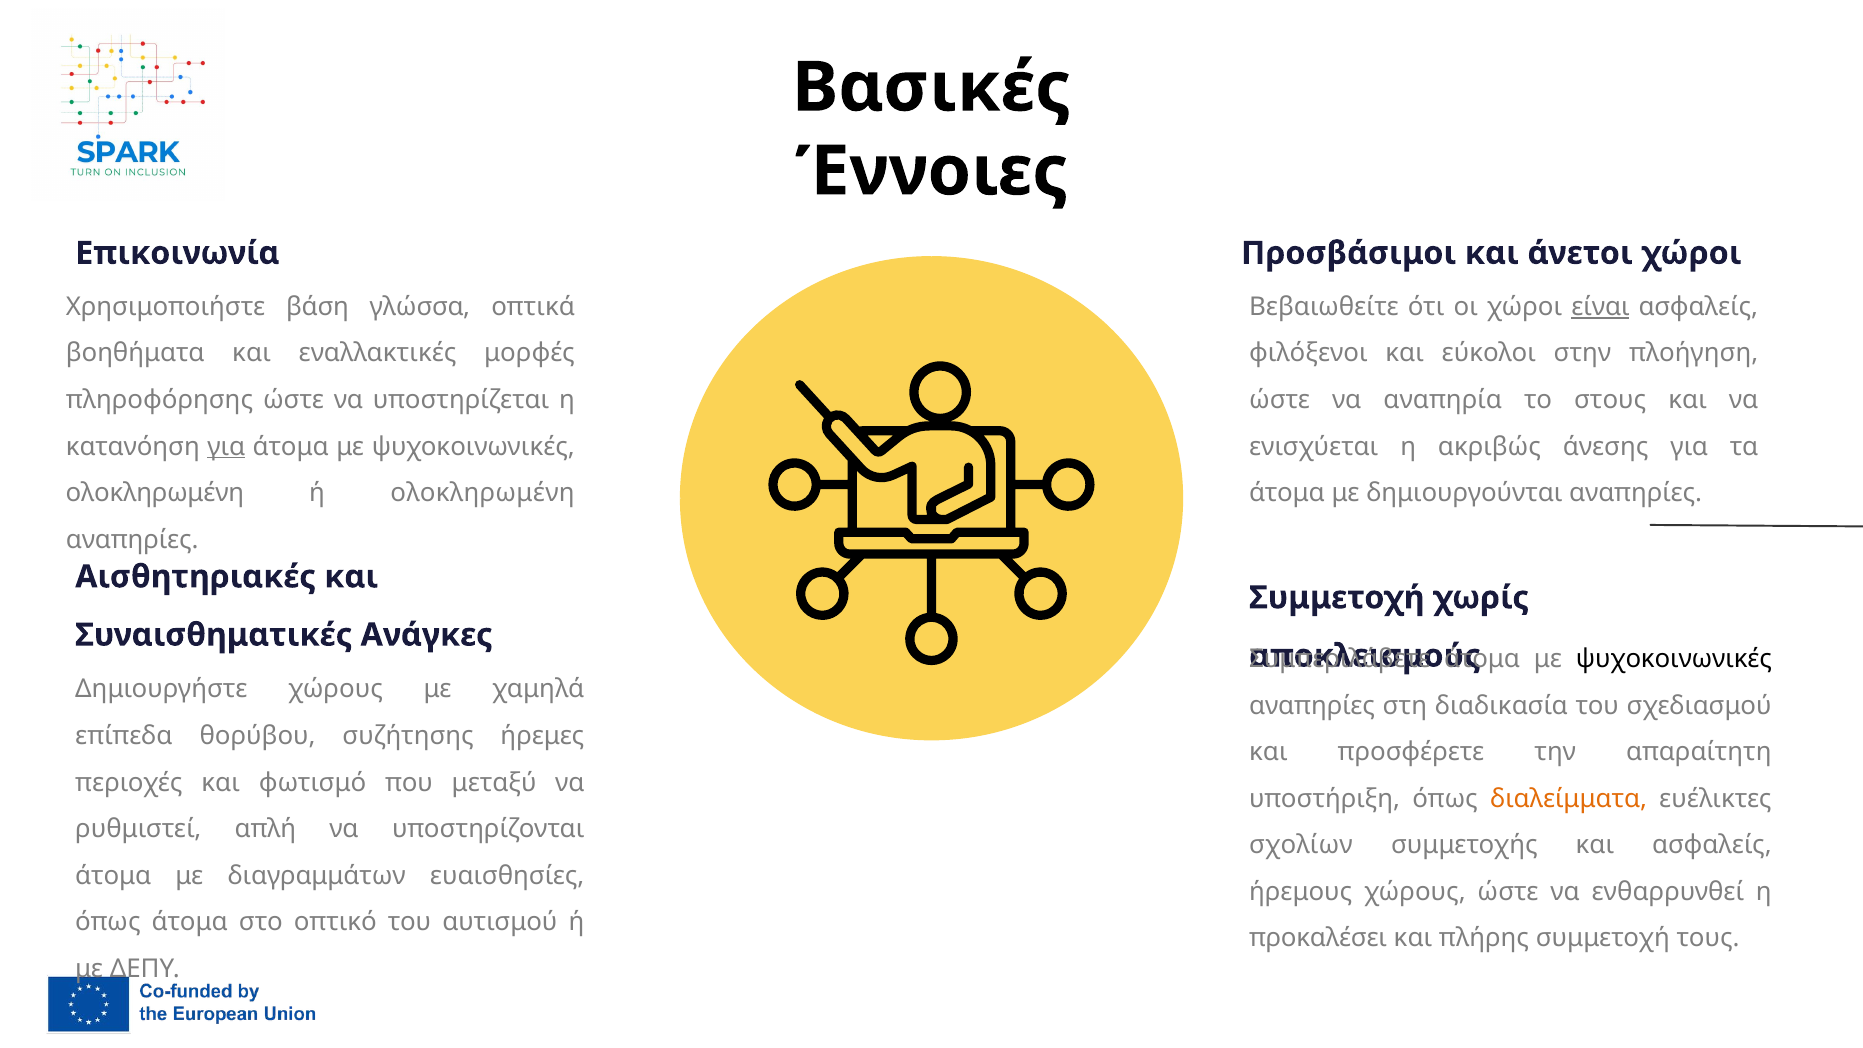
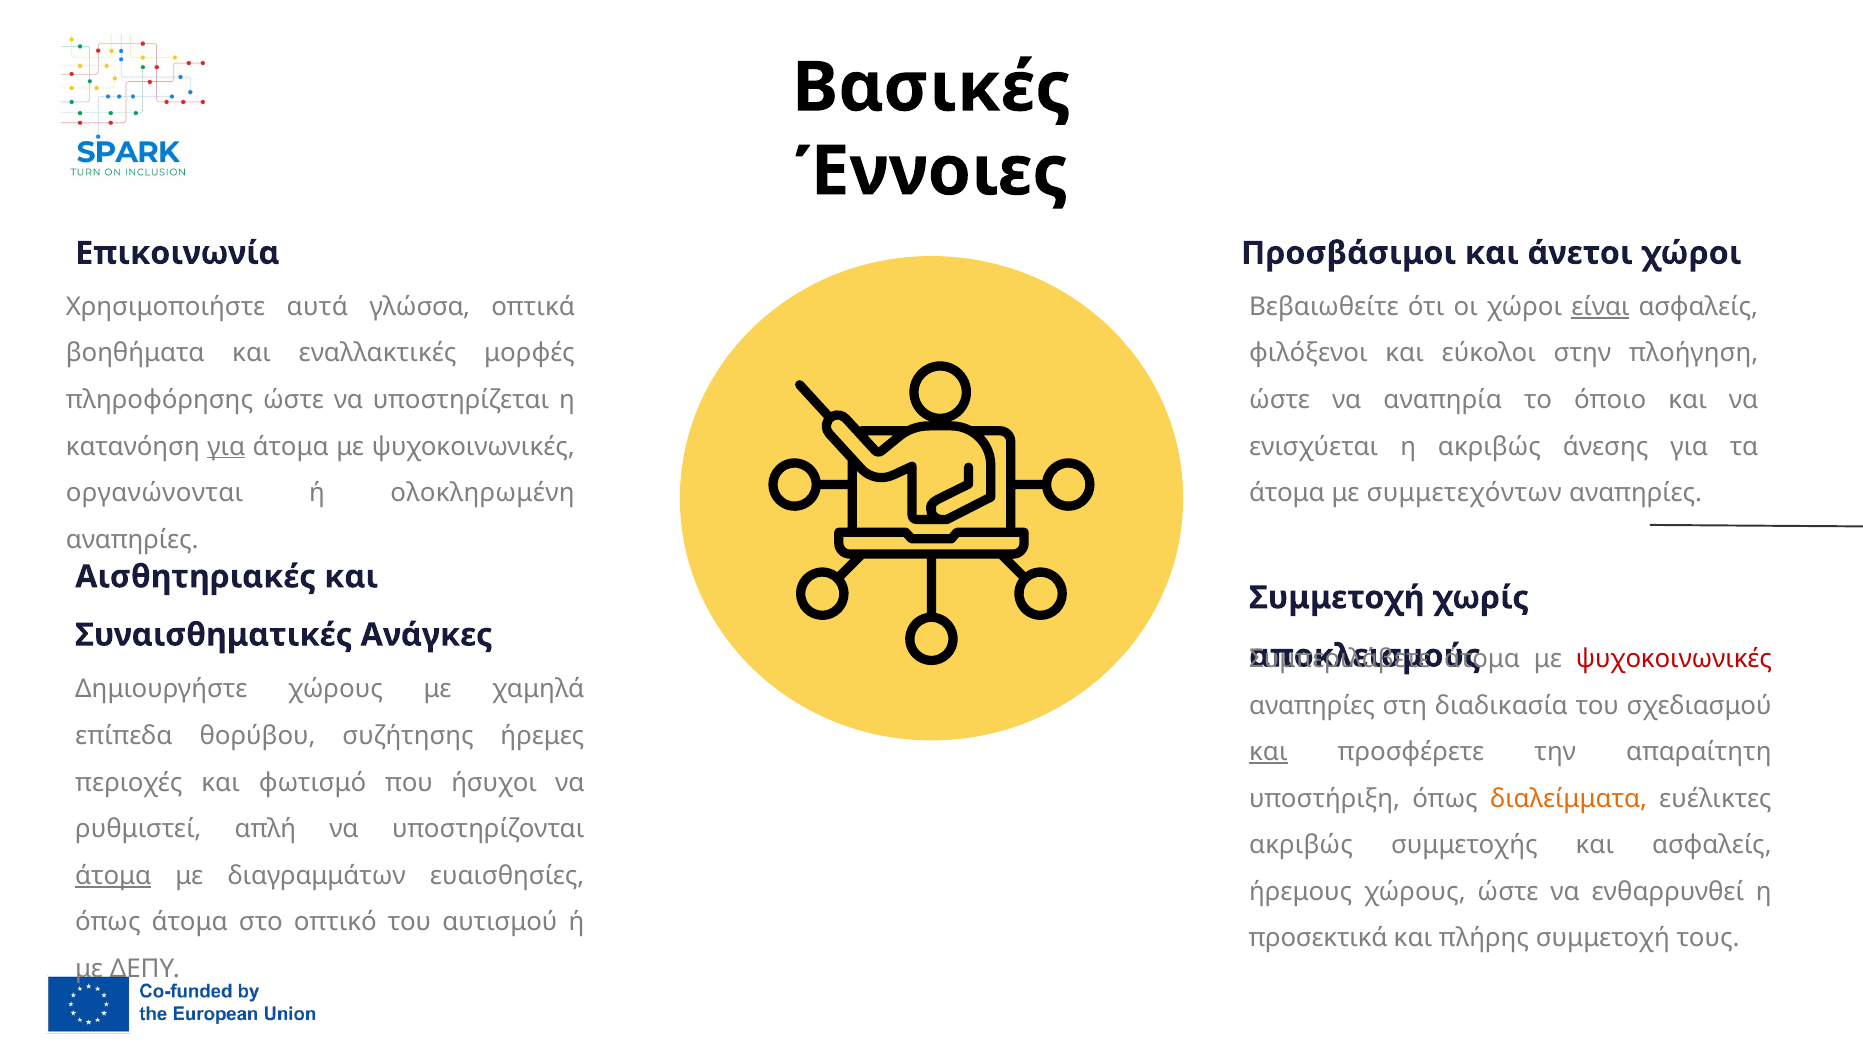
βάση: βάση -> αυτά
στους: στους -> όποιο
ολοκληρωμένη at (155, 493): ολοκληρωμένη -> οργανώνονται
δημιουργούνται: δημιουργούνται -> συμμετεχόντων
ψυχοκοινωνικές at (1674, 659) colour: black -> red
και at (1268, 752) underline: none -> present
μεταξύ: μεταξύ -> ήσυχοι
σχολίων at (1301, 845): σχολίων -> ακριβώς
άτομα at (113, 876) underline: none -> present
προκαλέσει: προκαλέσει -> προσεκτικά
